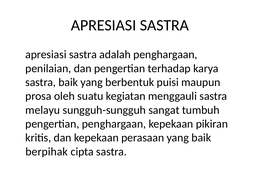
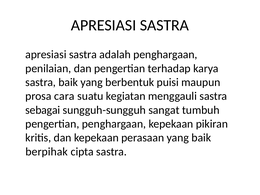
oleh: oleh -> cara
melayu: melayu -> sebagai
